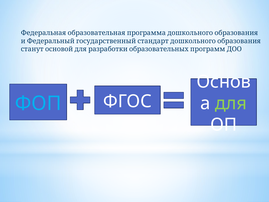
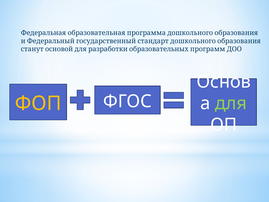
ФОП colour: light blue -> yellow
